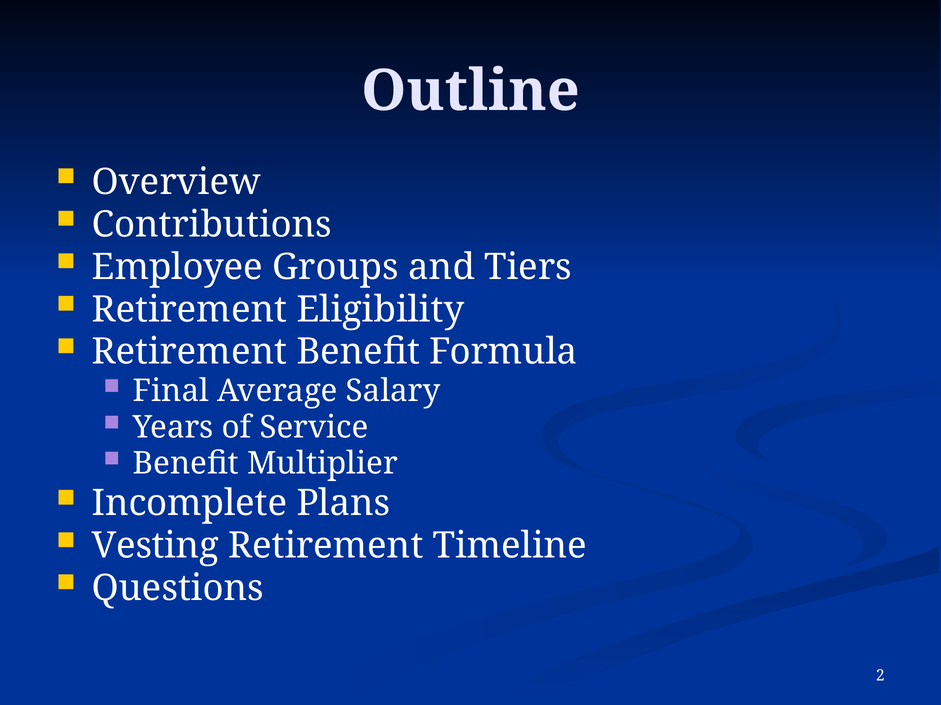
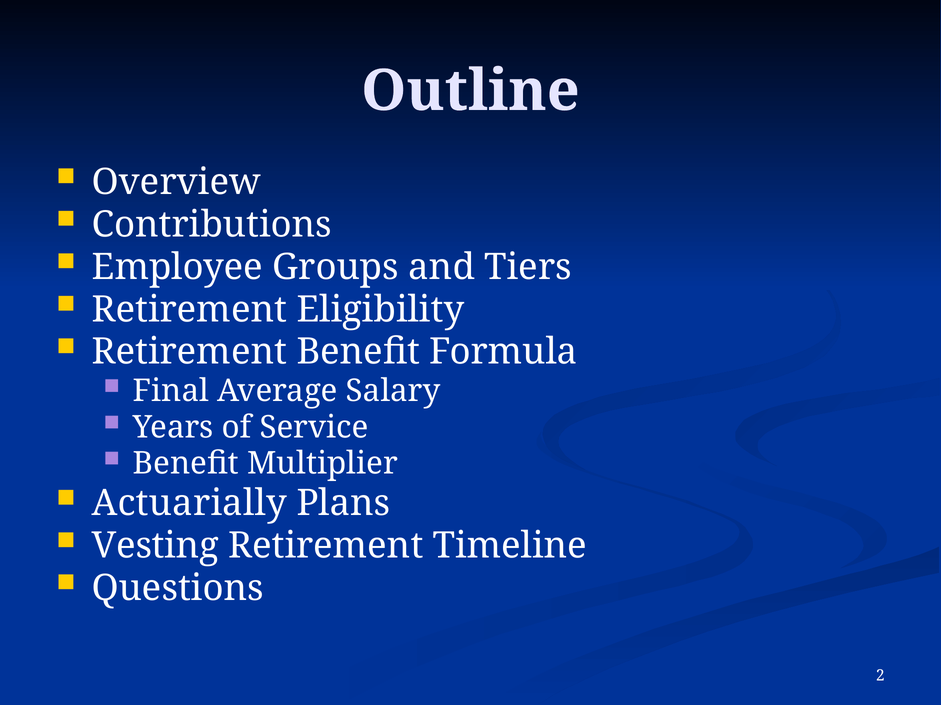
Incomplete: Incomplete -> Actuarially
